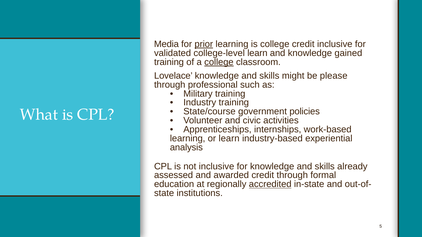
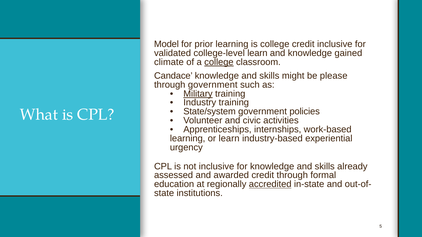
Media: Media -> Model
prior underline: present -> none
training at (169, 62): training -> climate
Lovelace: Lovelace -> Candace
through professional: professional -> government
Military underline: none -> present
State/course: State/course -> State/system
analysis: analysis -> urgency
